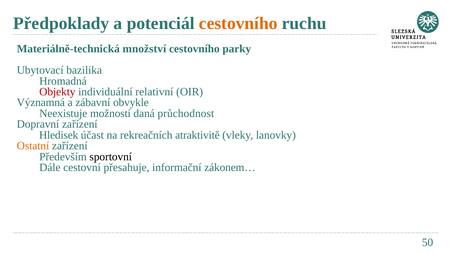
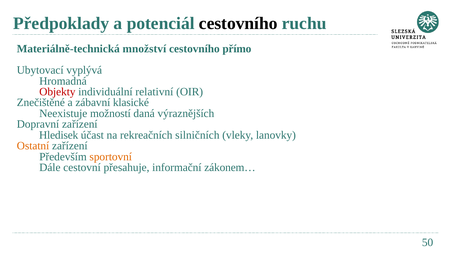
cestovního at (238, 24) colour: orange -> black
parky: parky -> přímo
bazilika: bazilika -> vyplývá
Významná: Významná -> Znečištěné
obvykle: obvykle -> klasické
průchodnost: průchodnost -> výraznějších
atraktivitě: atraktivitě -> silničních
sportovní colour: black -> orange
